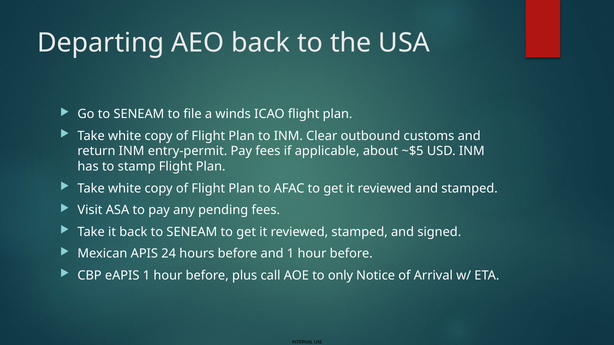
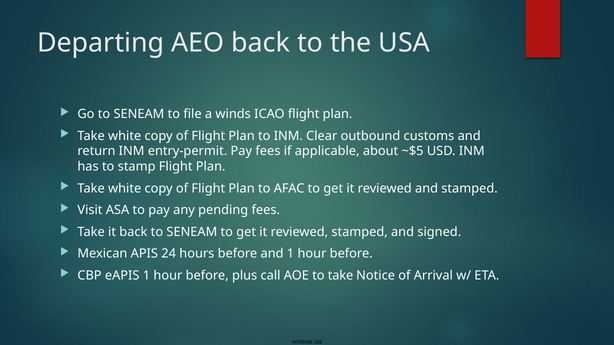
to only: only -> take
